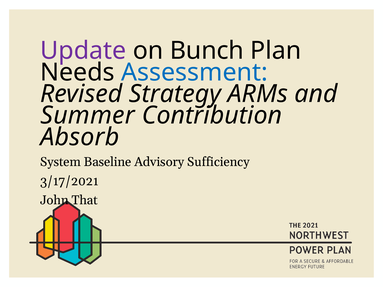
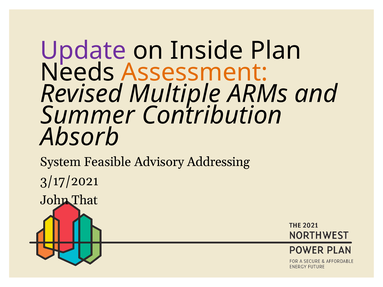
Bunch: Bunch -> Inside
Assessment colour: blue -> orange
Strategy: Strategy -> Multiple
Baseline: Baseline -> Feasible
Sufficiency: Sufficiency -> Addressing
